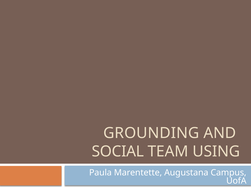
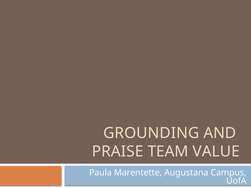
SOCIAL: SOCIAL -> PRAISE
USING: USING -> VALUE
